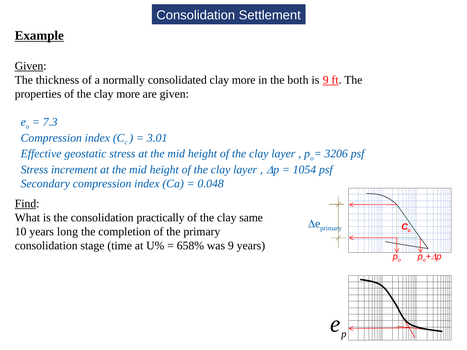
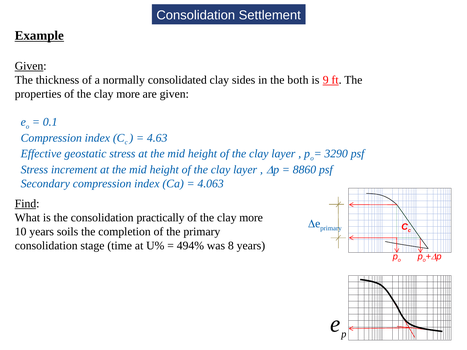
consolidated clay more: more -> sides
7.3: 7.3 -> 0.1
3.01: 3.01 -> 4.63
3206: 3206 -> 3290
1054: 1054 -> 8860
0.048: 0.048 -> 4.063
same at (251, 218): same -> more
long: long -> soils
658%: 658% -> 494%
was 9: 9 -> 8
